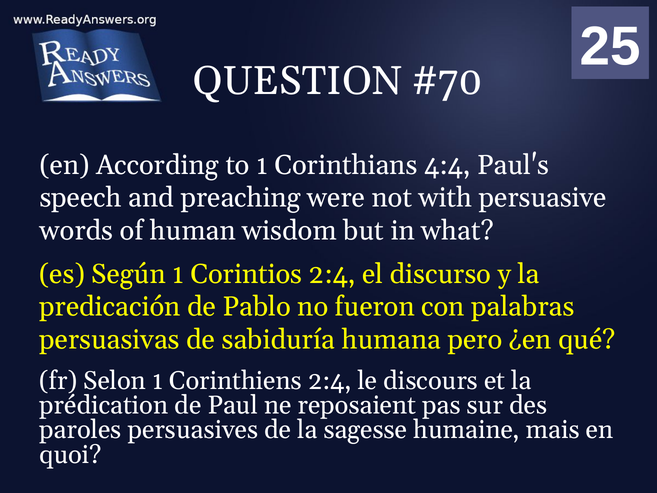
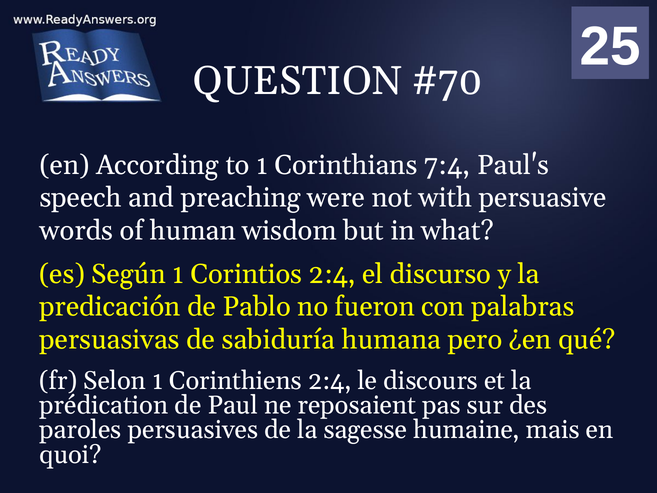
4:4: 4:4 -> 7:4
